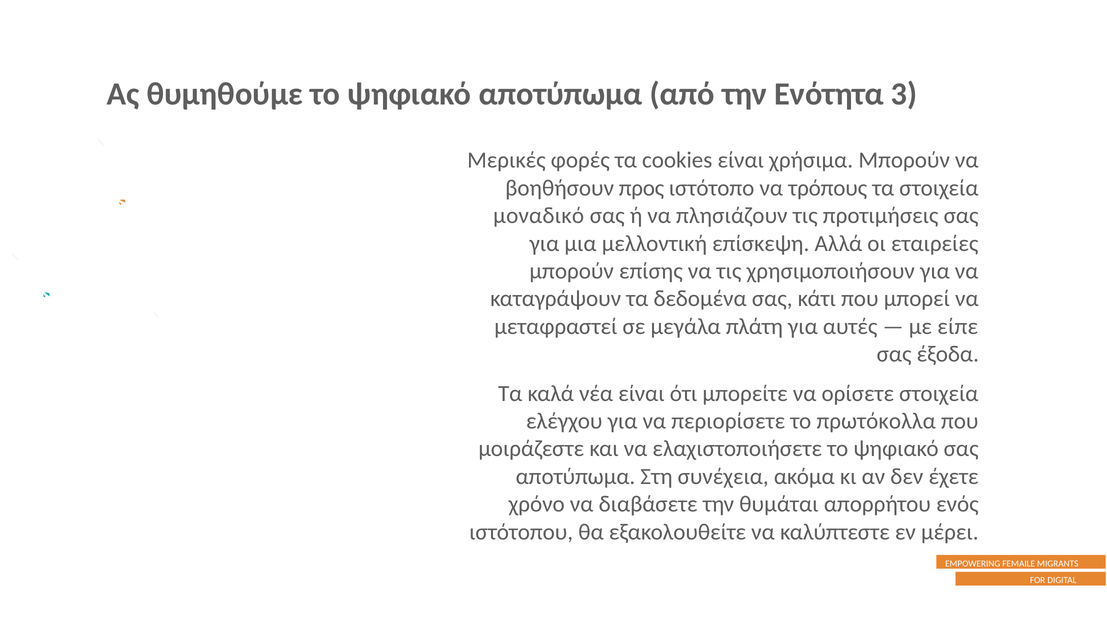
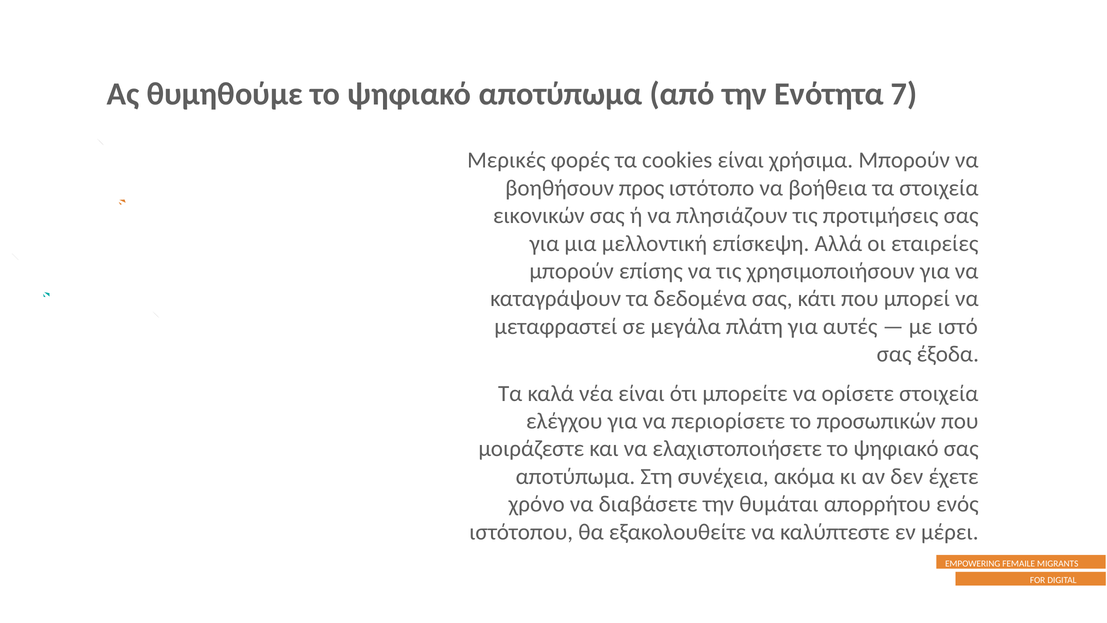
3: 3 -> 7
τρόπους: τρόπους -> βοήθεια
μοναδικό: μοναδικό -> εικονικών
είπε: είπε -> ιστό
πρωτόκολλα: πρωτόκολλα -> προσωπικών
